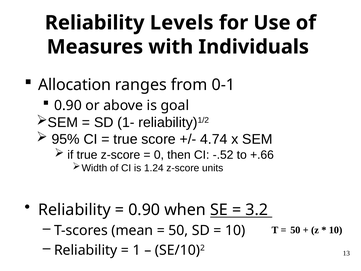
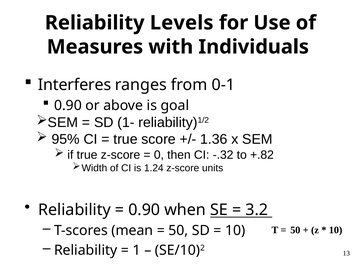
Allocation: Allocation -> Interferes
4.74: 4.74 -> 1.36
-.52: -.52 -> -.32
+.66: +.66 -> +.82
